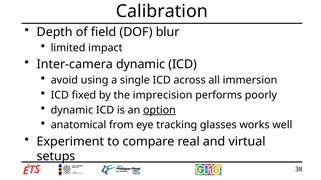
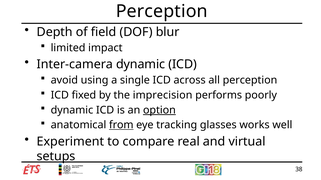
Calibration at (162, 11): Calibration -> Perception
all immersion: immersion -> perception
from underline: none -> present
